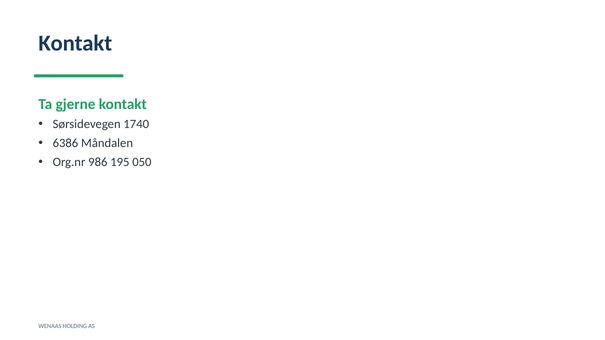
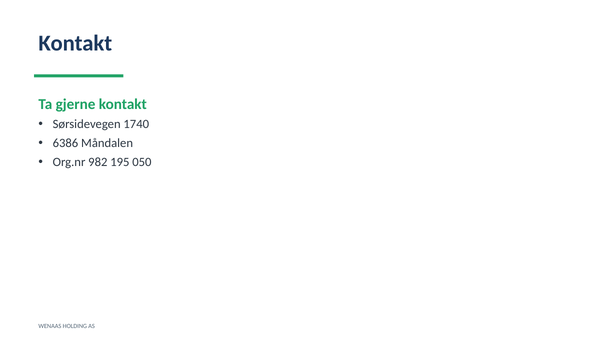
986: 986 -> 982
